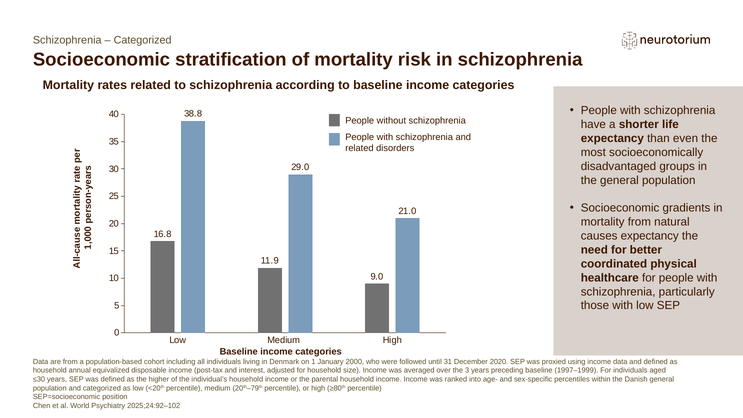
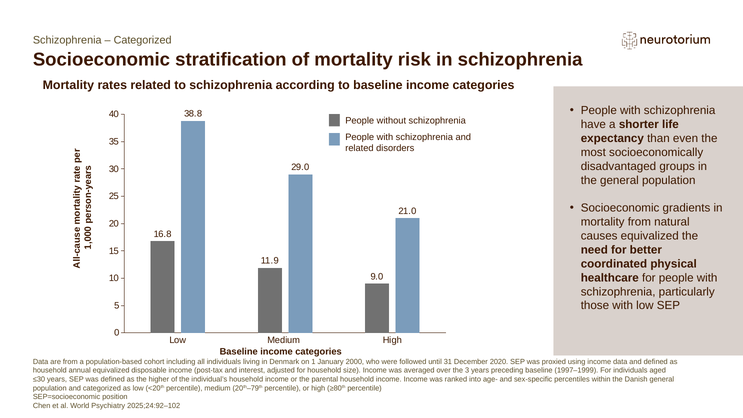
causes expectancy: expectancy -> equivalized
